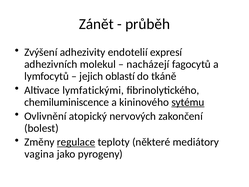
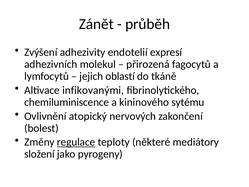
nacházejí: nacházejí -> přirozená
lymfatickými: lymfatickými -> infikovanými
sytému underline: present -> none
vagina: vagina -> složení
